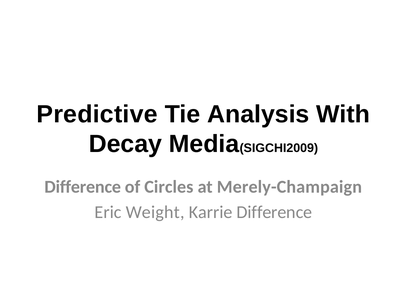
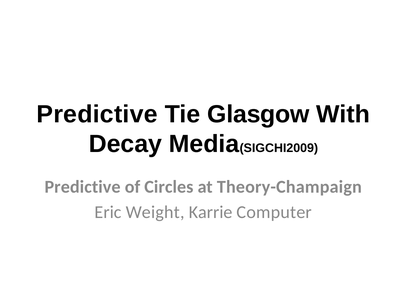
Analysis: Analysis -> Glasgow
Difference at (83, 187): Difference -> Predictive
Merely-Champaign: Merely-Champaign -> Theory-Champaign
Karrie Difference: Difference -> Computer
